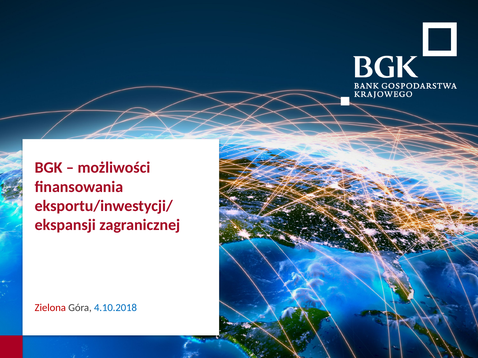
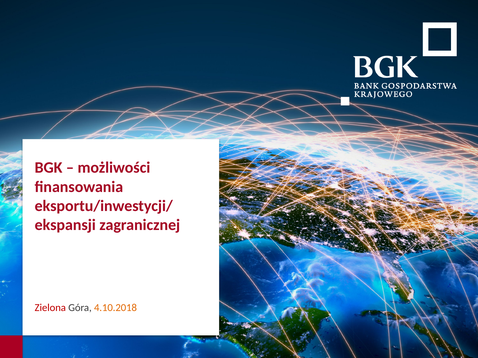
4.10.2018 colour: blue -> orange
